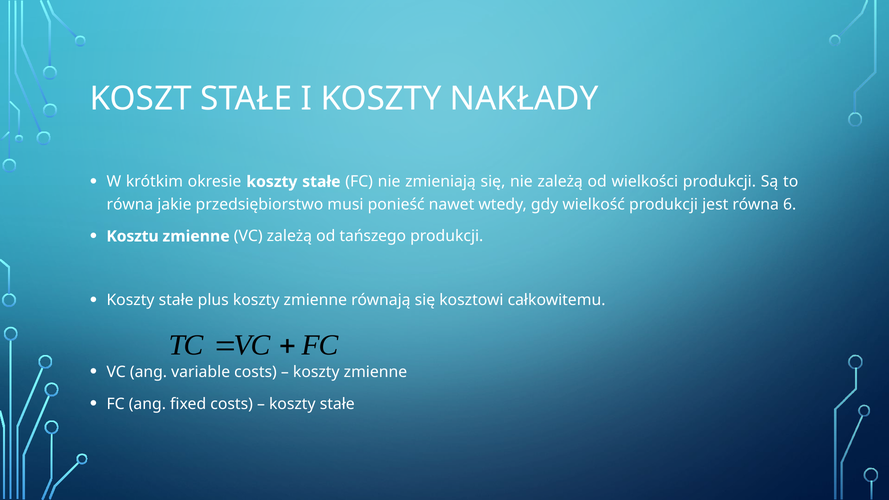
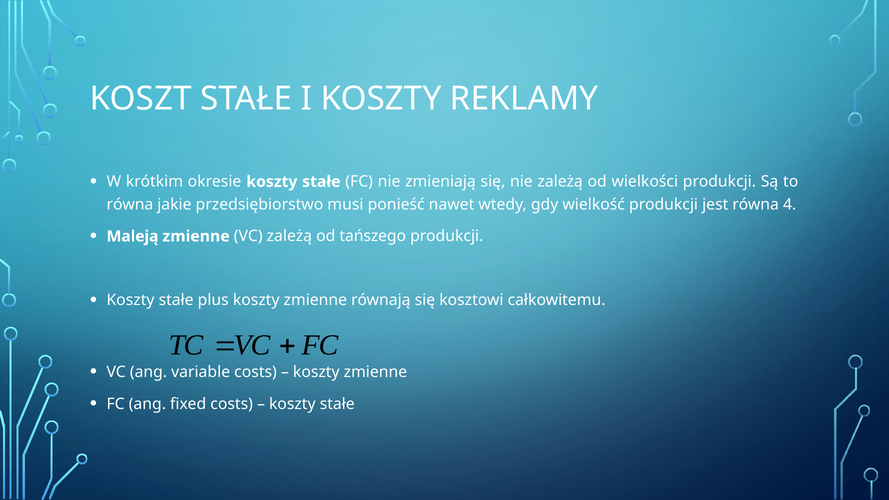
NAKŁADY: NAKŁADY -> REKLAMY
6: 6 -> 4
Kosztu: Kosztu -> Maleją
